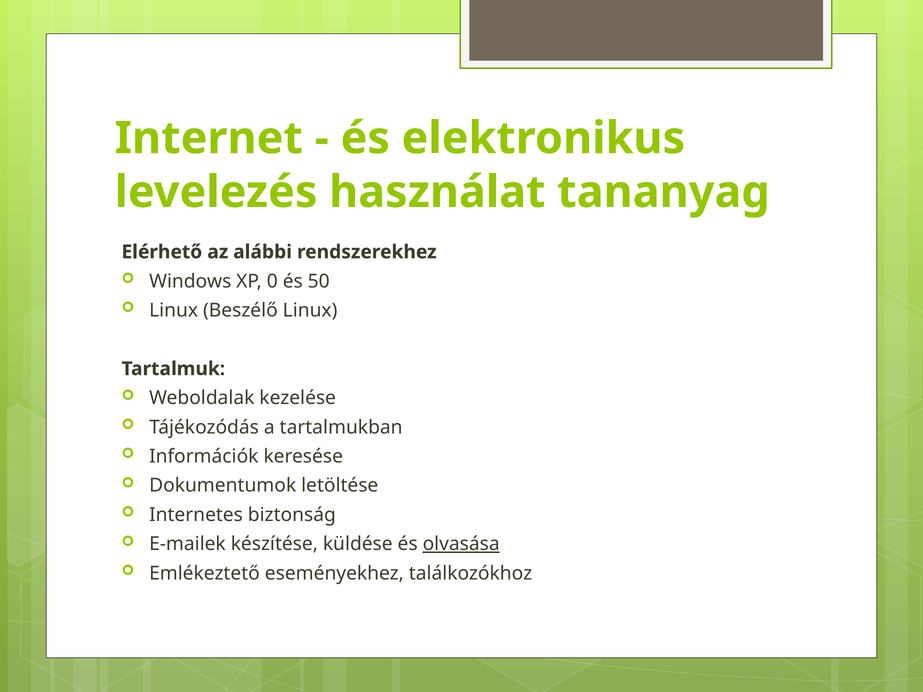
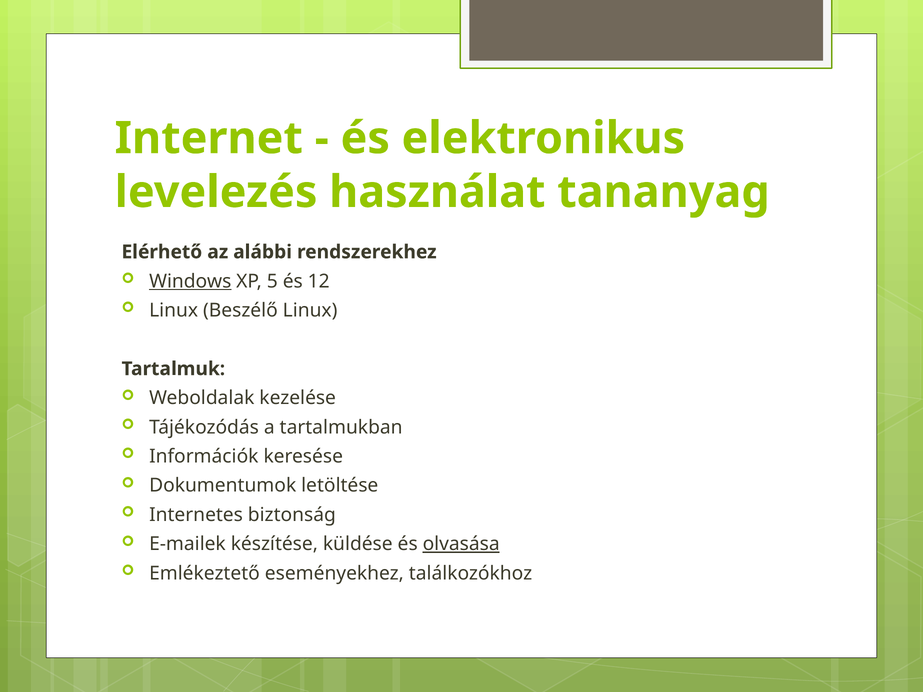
Windows underline: none -> present
0: 0 -> 5
50: 50 -> 12
